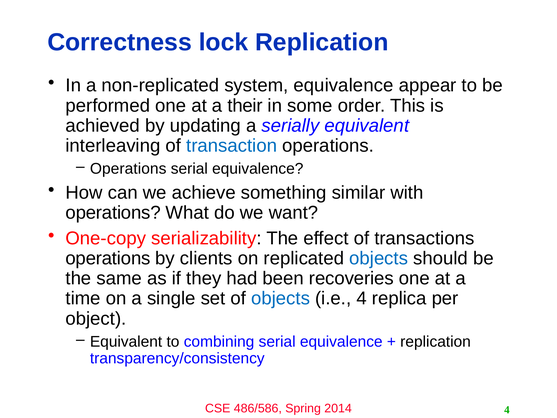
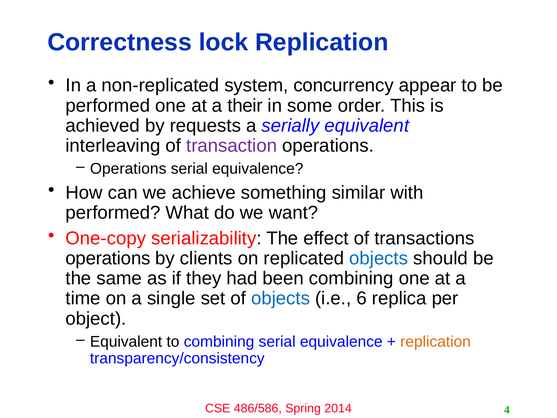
system equivalence: equivalence -> concurrency
updating: updating -> requests
transaction colour: blue -> purple
operations at (113, 213): operations -> performed
been recoveries: recoveries -> combining
i.e 4: 4 -> 6
replication at (436, 341) colour: black -> orange
